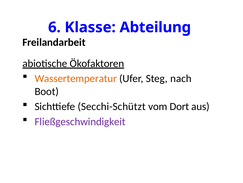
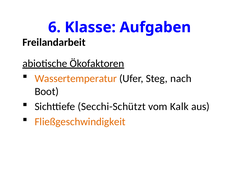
Abteilung: Abteilung -> Aufgaben
Dort: Dort -> Kalk
Fließgeschwindigkeit colour: purple -> orange
